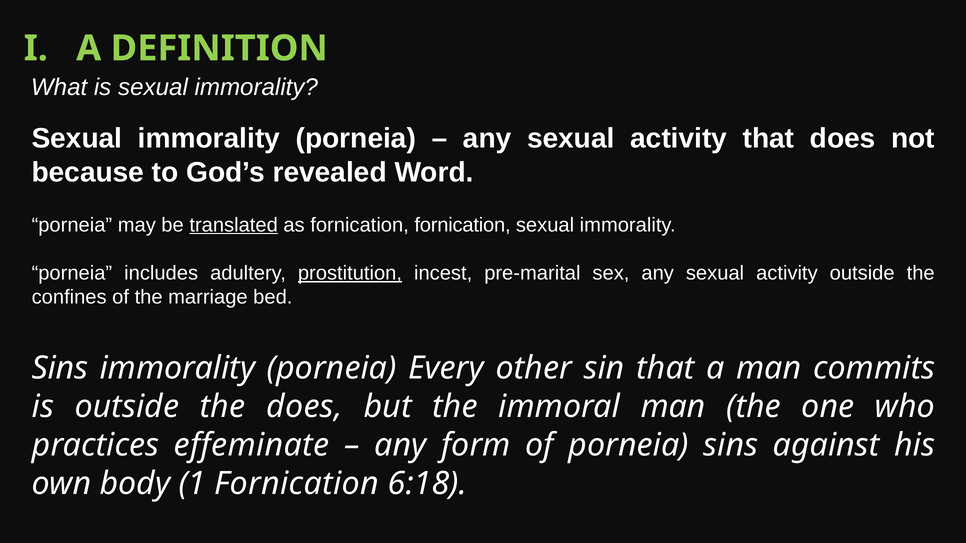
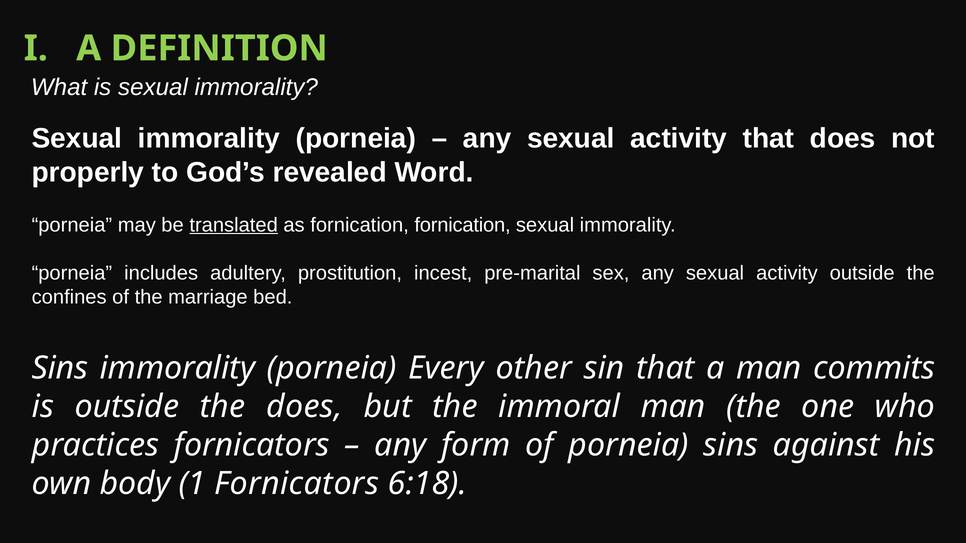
because: because -> properly
prostitution underline: present -> none
practices effeminate: effeminate -> fornicators
1 Fornication: Fornication -> Fornicators
